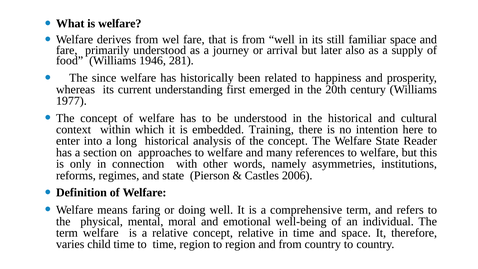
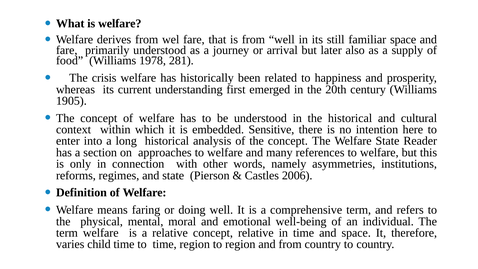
1946: 1946 -> 1978
since: since -> crisis
1977: 1977 -> 1905
Training: Training -> Sensitive
